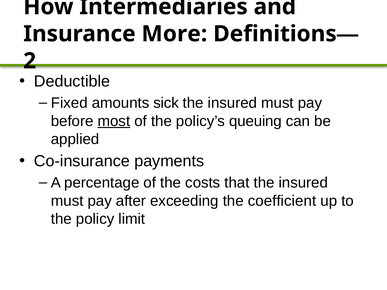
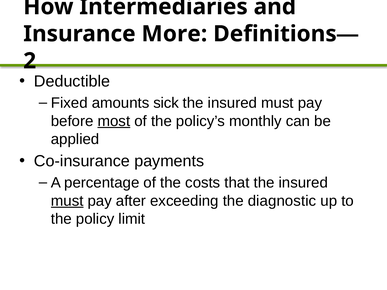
queuing: queuing -> monthly
must at (67, 201) underline: none -> present
coefficient: coefficient -> diagnostic
